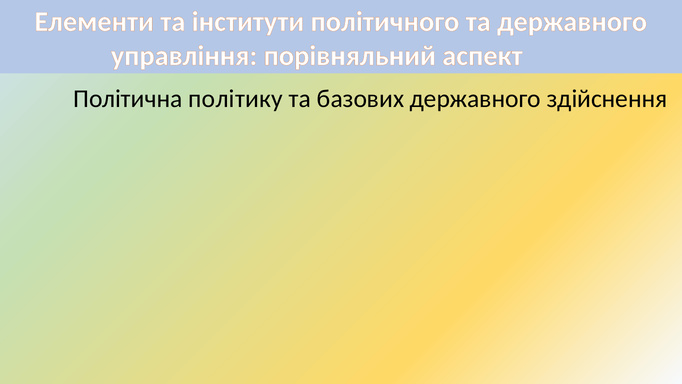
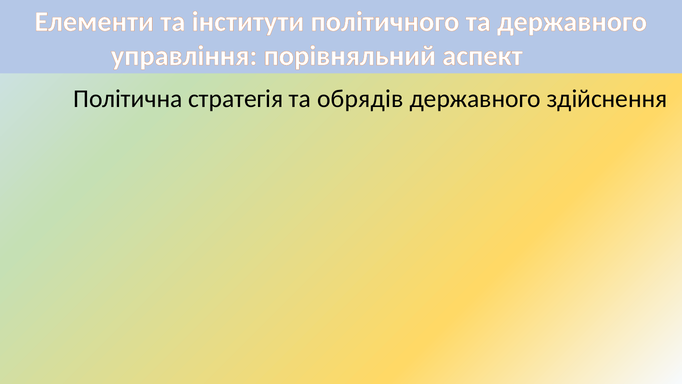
політику: політику -> стратегія
базових: базових -> обрядів
